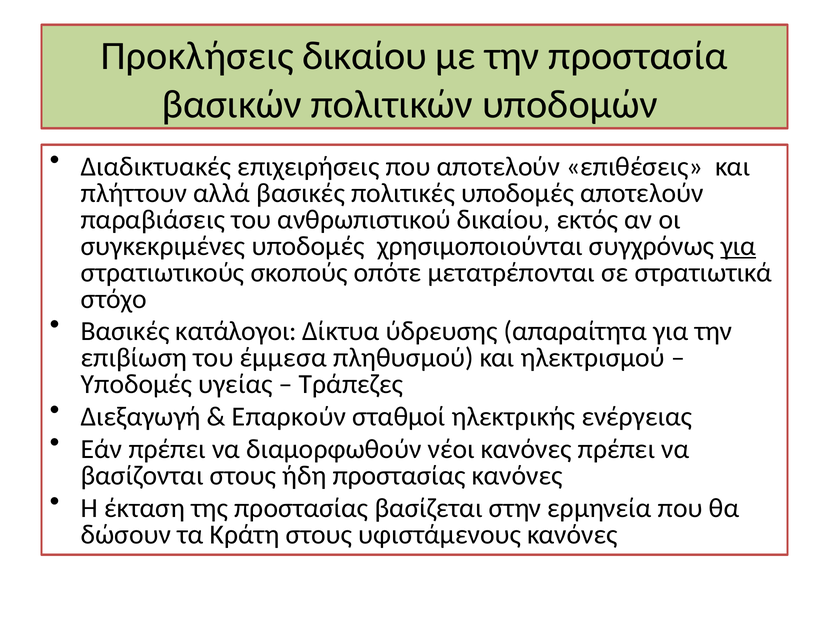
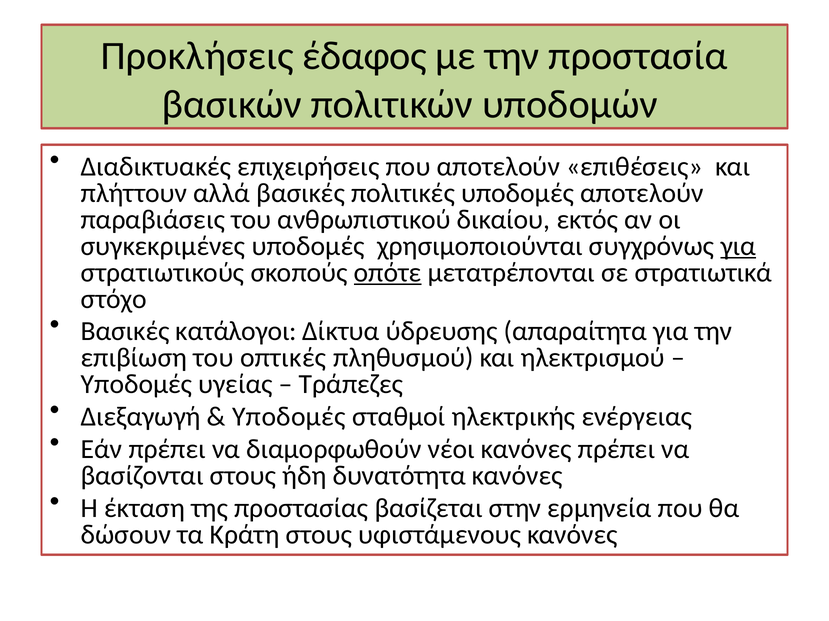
Προκλήσεις δικαίου: δικαίου -> έδαφος
οπότε underline: none -> present
έμμεσα: έμμεσα -> οπτικές
Επαρκούν at (289, 417): Επαρκούν -> Υποδομές
ήδη προστασίας: προστασίας -> δυνατότητα
